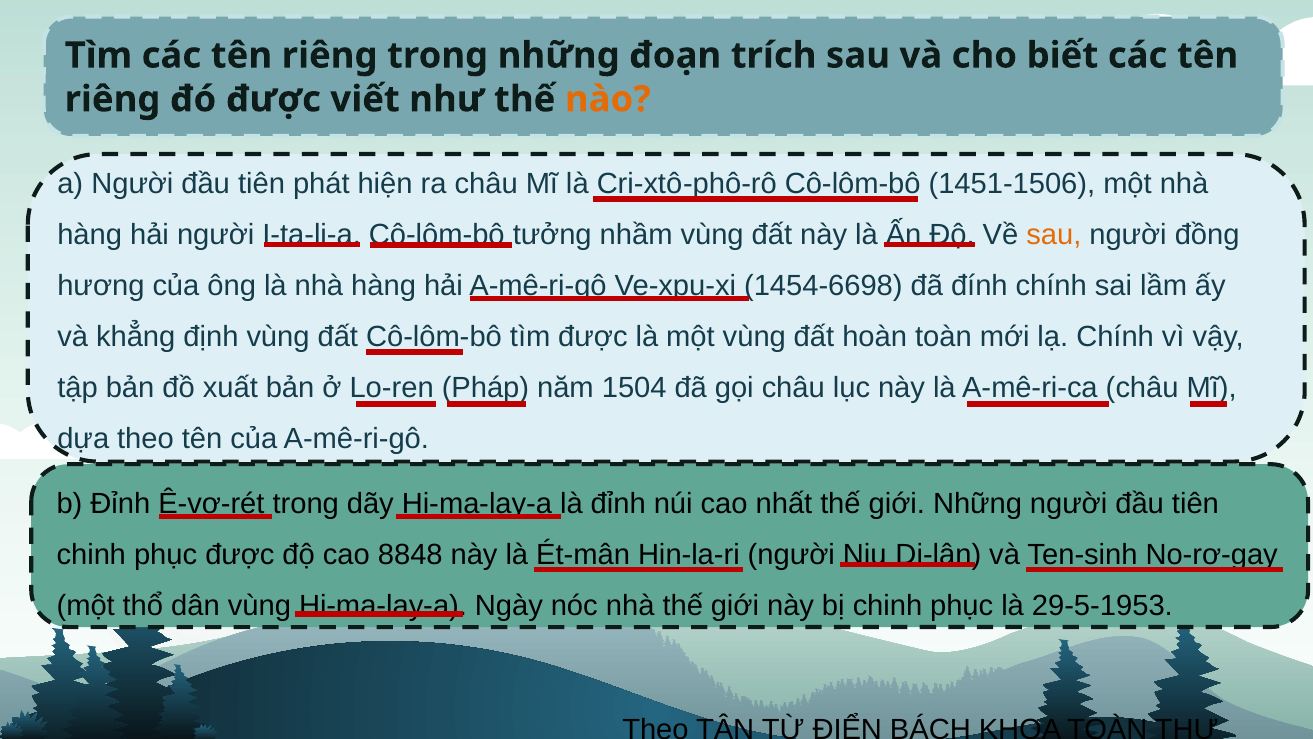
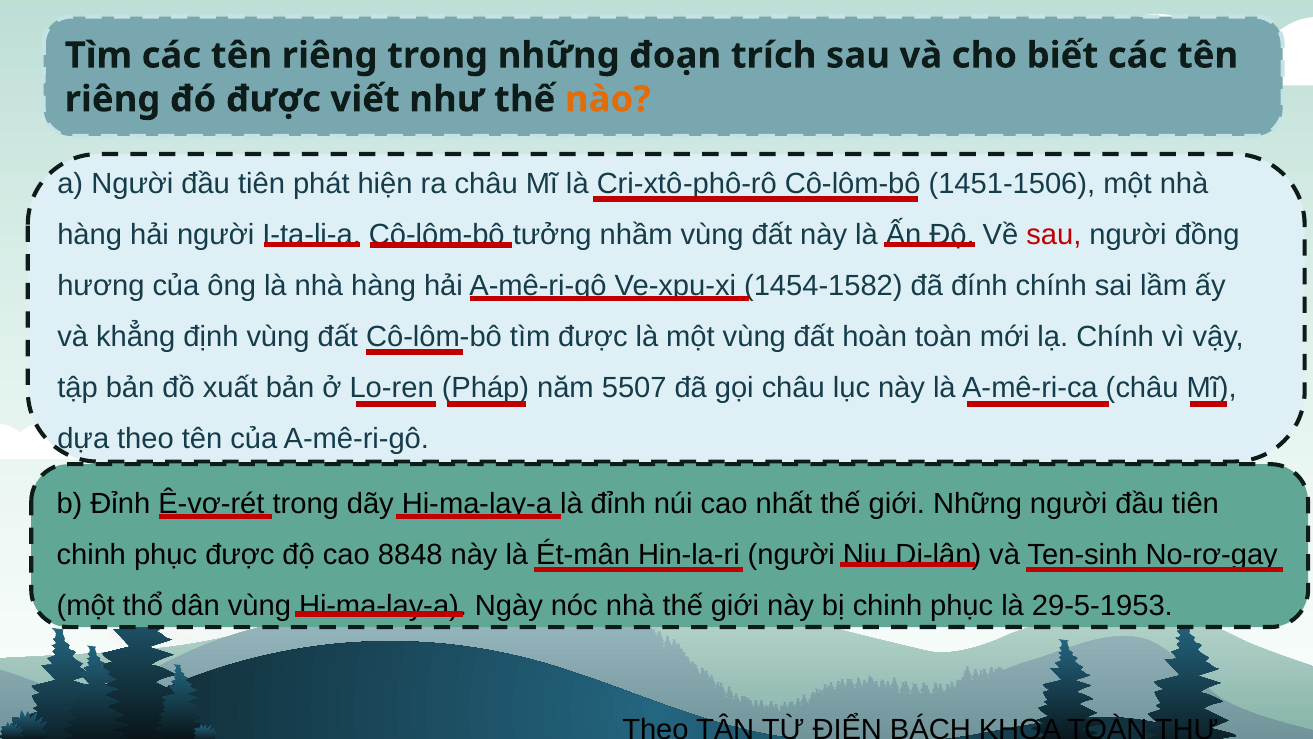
sau at (1054, 235) colour: orange -> red
1454-6698: 1454-6698 -> 1454-1582
1504: 1504 -> 5507
